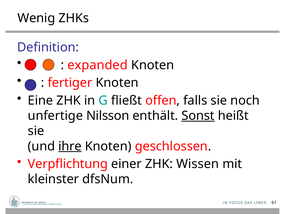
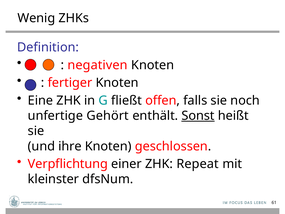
expanded: expanded -> negativen
Nilsson: Nilsson -> Gehört
ihre underline: present -> none
Wissen: Wissen -> Repeat
